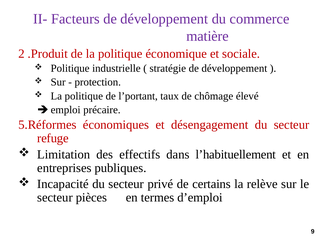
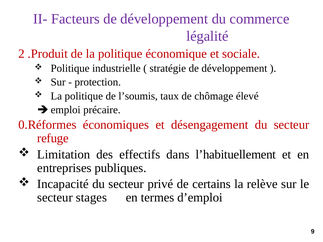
matière: matière -> légalité
l’portant: l’portant -> l’soumis
5.Réformes: 5.Réformes -> 0.Réformes
pièces: pièces -> stages
